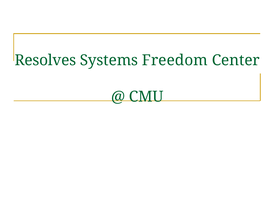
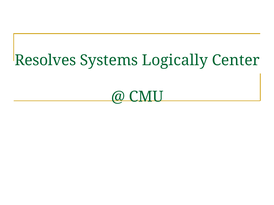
Freedom: Freedom -> Logically
